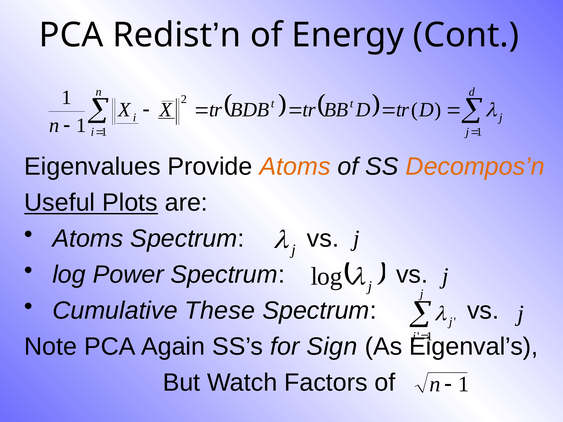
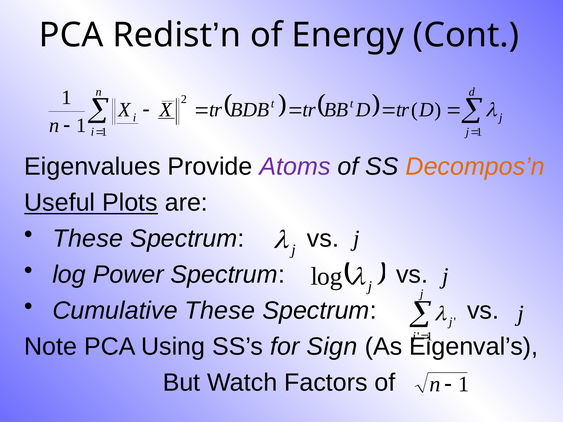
Atoms at (295, 167) colour: orange -> purple
Atoms at (88, 239): Atoms -> These
Again: Again -> Using
